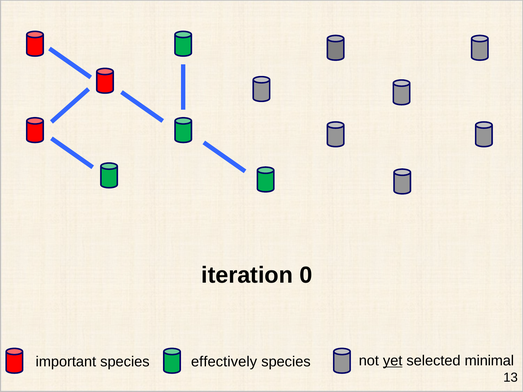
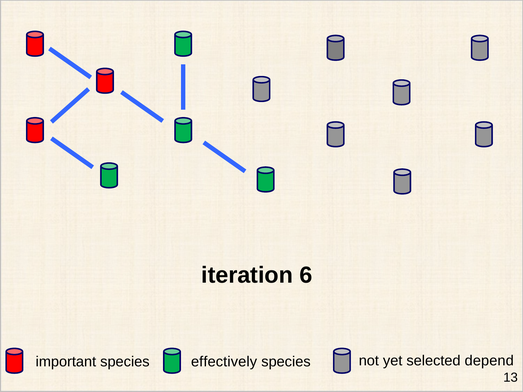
0: 0 -> 6
yet underline: present -> none
minimal: minimal -> depend
